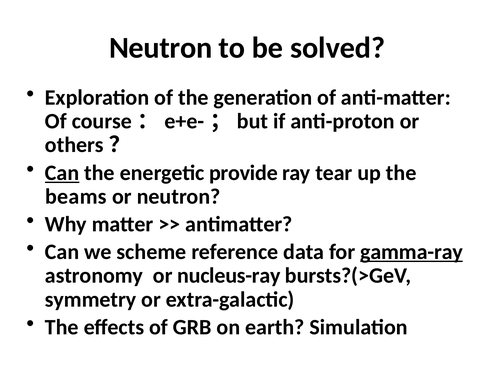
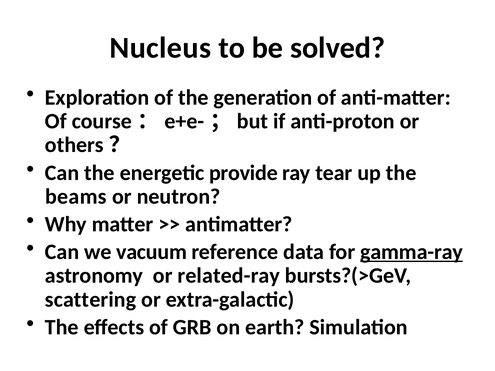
Neutron at (161, 48): Neutron -> Nucleus
Can at (62, 173) underline: present -> none
scheme: scheme -> vacuum
nucleus-ray: nucleus-ray -> related-ray
symmetry: symmetry -> scattering
